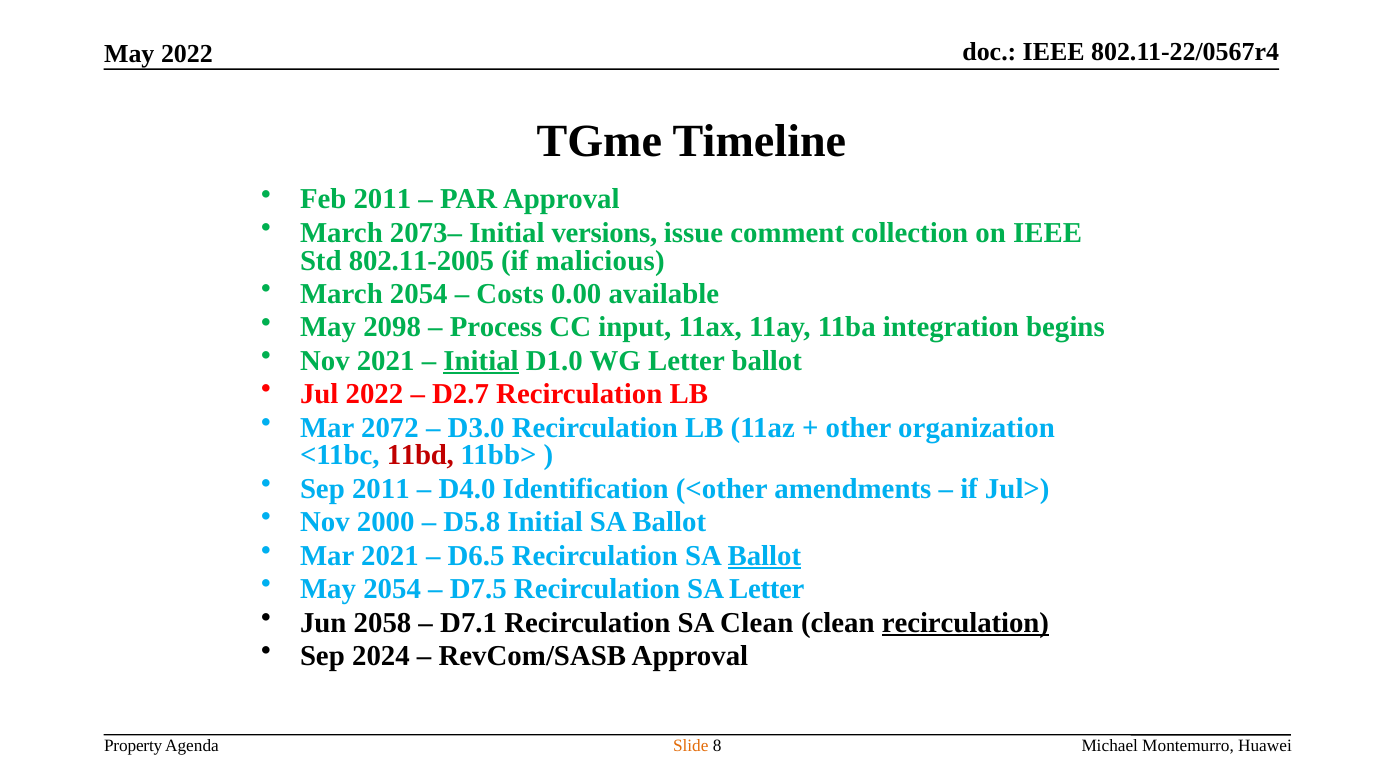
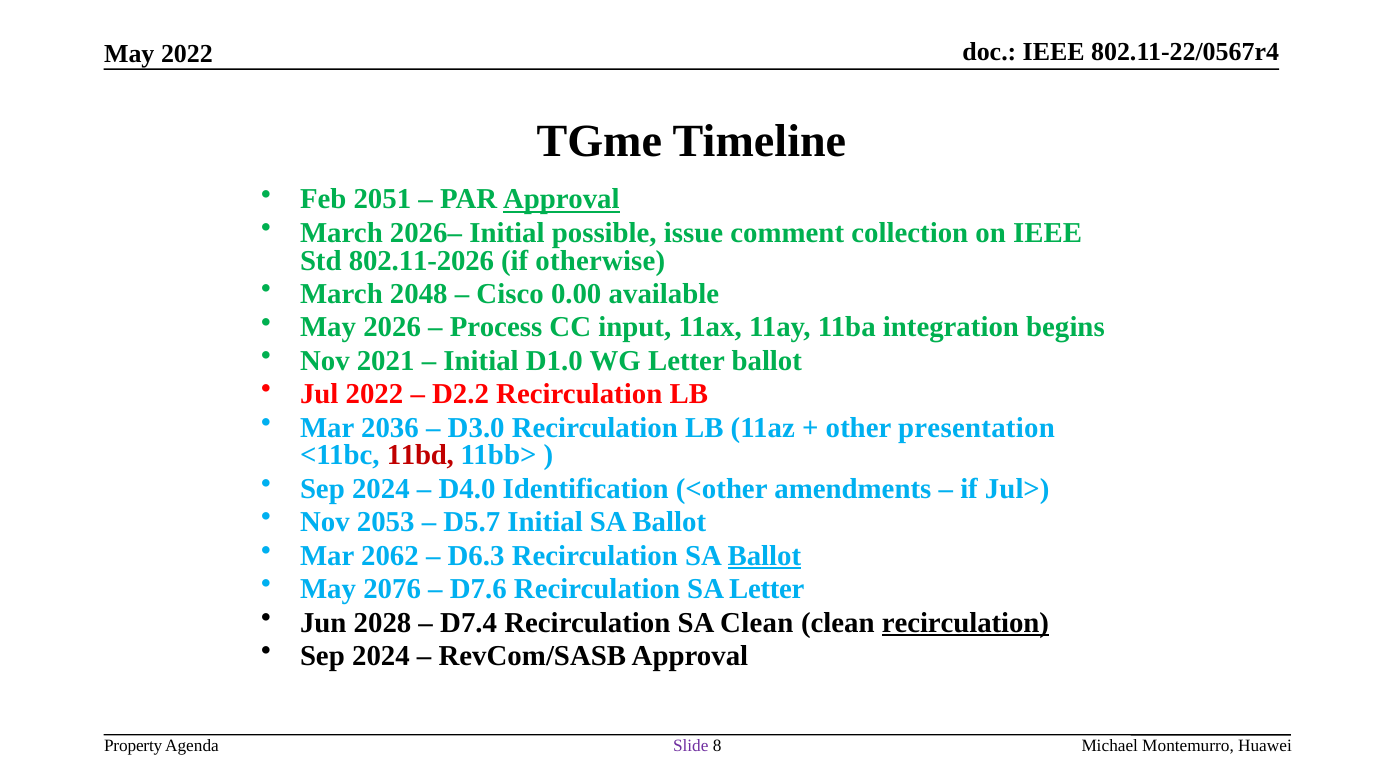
Feb 2011: 2011 -> 2051
Approval at (561, 199) underline: none -> present
2073–: 2073– -> 2026–
versions: versions -> possible
802.11-2005: 802.11-2005 -> 802.11-2026
malicious: malicious -> otherwise
March 2054: 2054 -> 2048
Costs: Costs -> Cisco
2098: 2098 -> 2026
Initial at (481, 361) underline: present -> none
D2.7: D2.7 -> D2.2
2072: 2072 -> 2036
organization: organization -> presentation
2011 at (381, 489): 2011 -> 2024
2000: 2000 -> 2053
D5.8: D5.8 -> D5.7
Mar 2021: 2021 -> 2062
D6.5: D6.5 -> D6.3
May 2054: 2054 -> 2076
D7.5: D7.5 -> D7.6
2058: 2058 -> 2028
D7.1: D7.1 -> D7.4
Slide colour: orange -> purple
